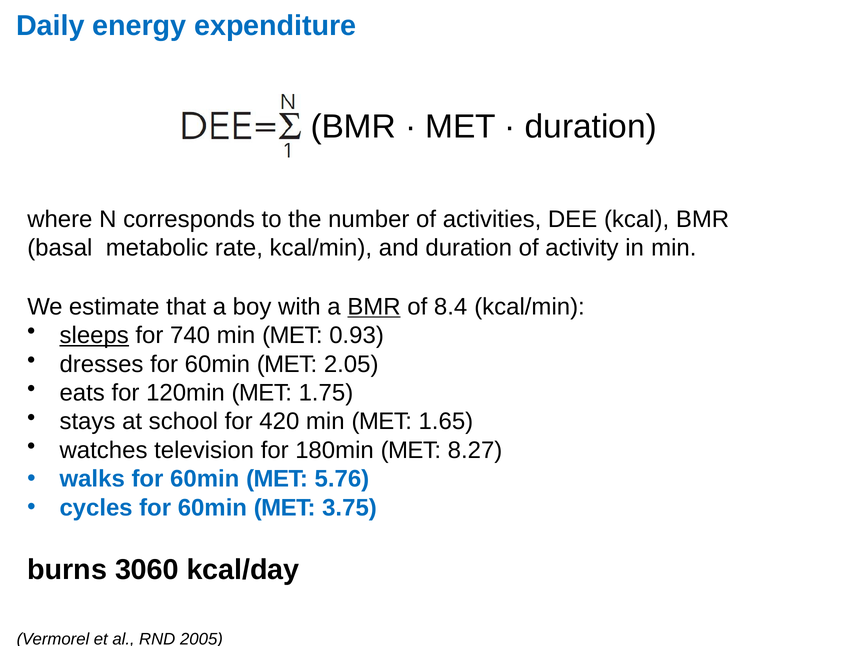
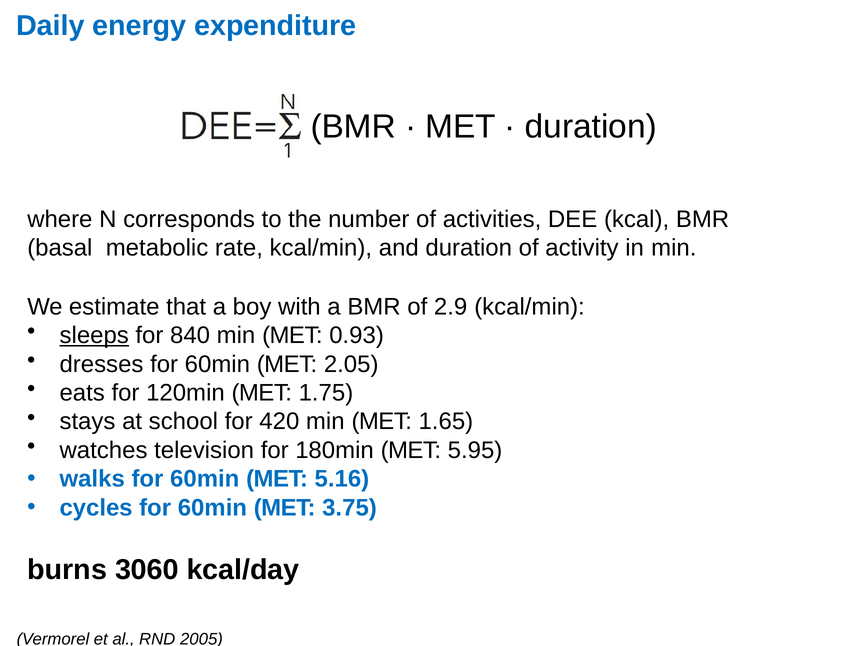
BMR at (374, 307) underline: present -> none
8.4: 8.4 -> 2.9
740: 740 -> 840
8.27: 8.27 -> 5.95
5.76: 5.76 -> 5.16
